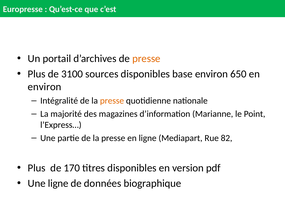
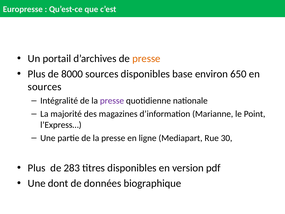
3100: 3100 -> 8000
environ at (45, 87): environ -> sources
presse at (112, 101) colour: orange -> purple
82: 82 -> 30
170: 170 -> 283
Une ligne: ligne -> dont
